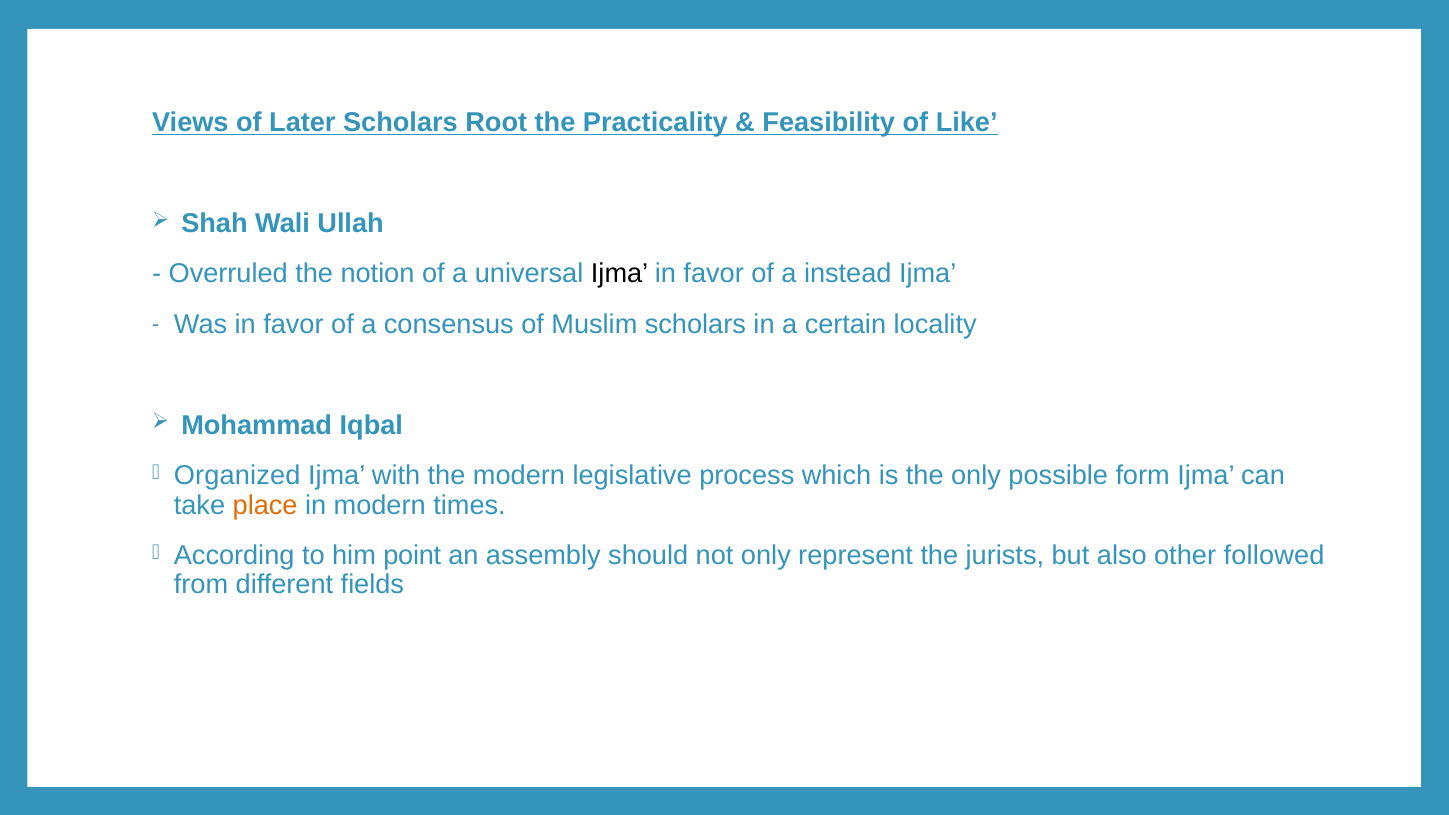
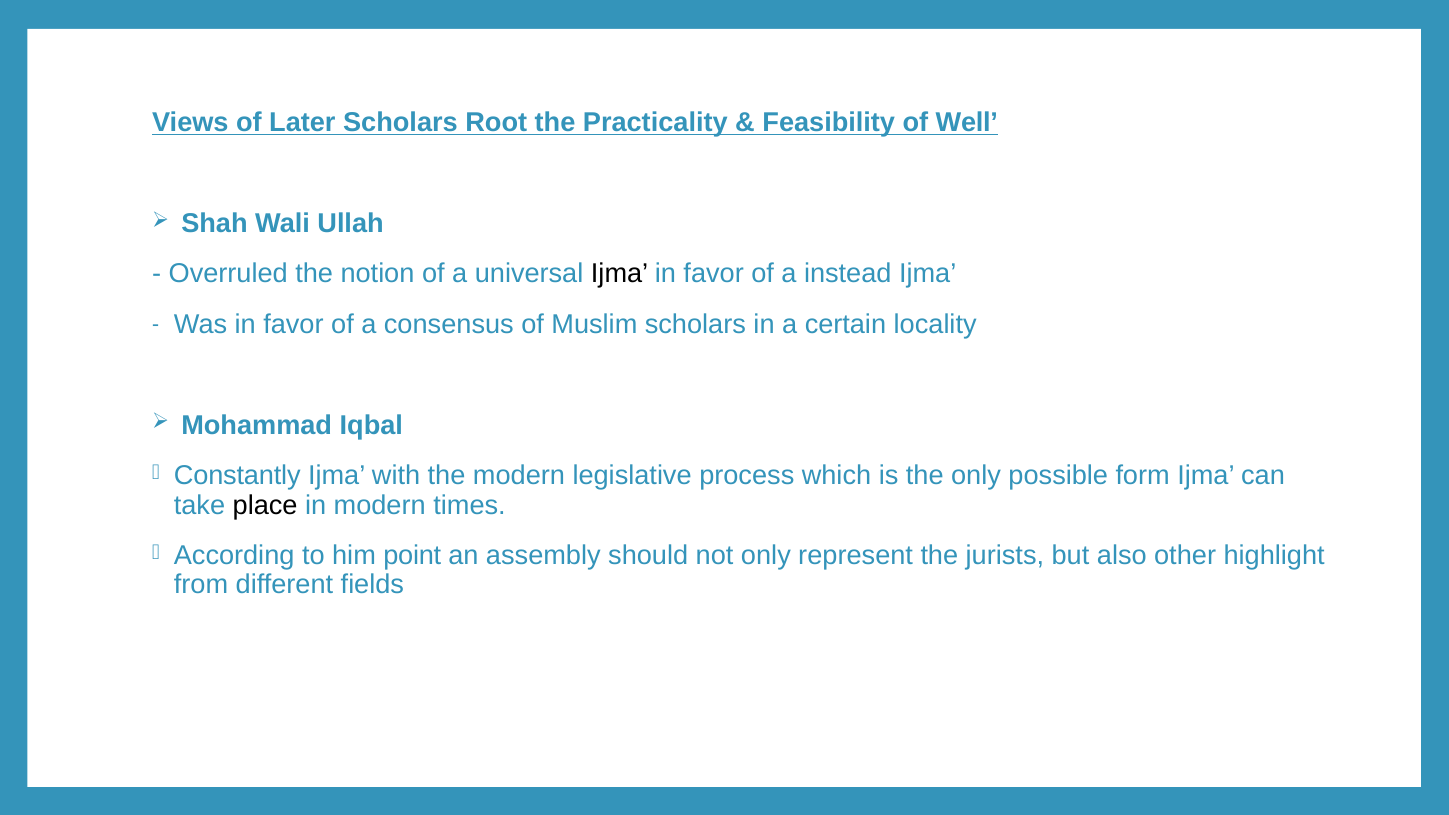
Like: Like -> Well
Organized: Organized -> Constantly
place colour: orange -> black
followed: followed -> highlight
